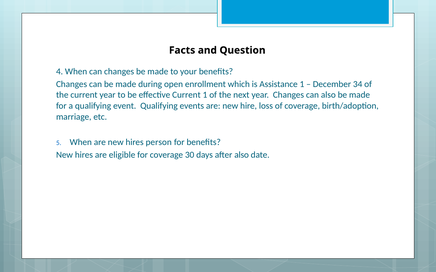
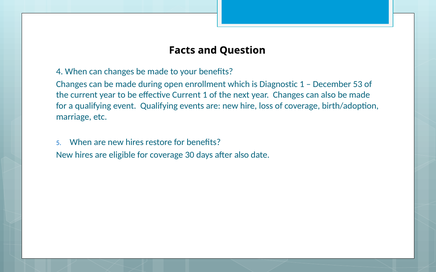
Assistance: Assistance -> Diagnostic
34: 34 -> 53
person: person -> restore
